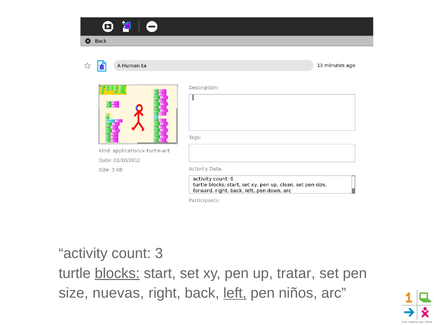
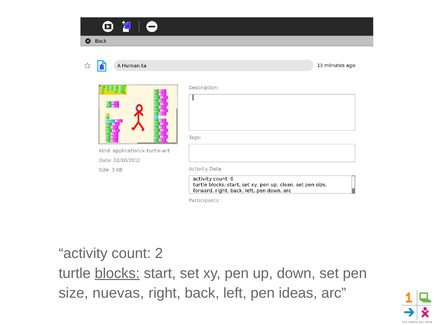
3: 3 -> 2
tratar: tratar -> down
left underline: present -> none
niños: niños -> ideas
